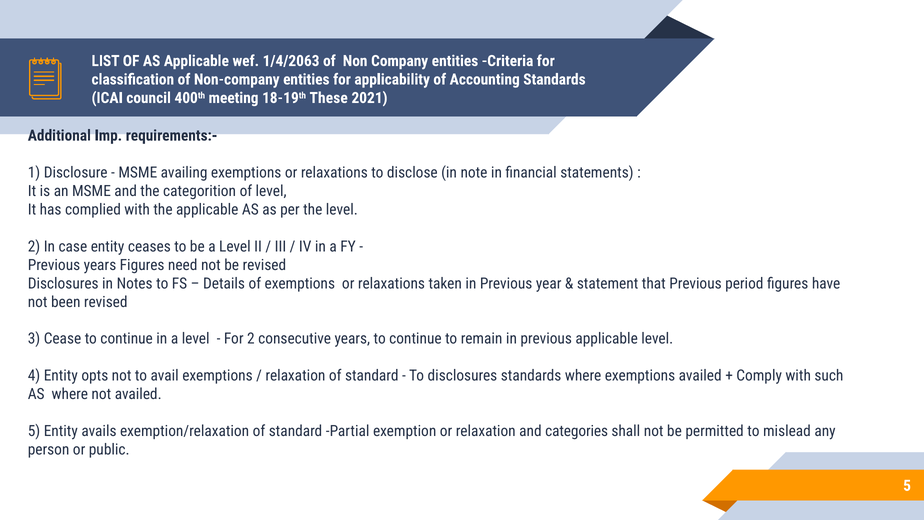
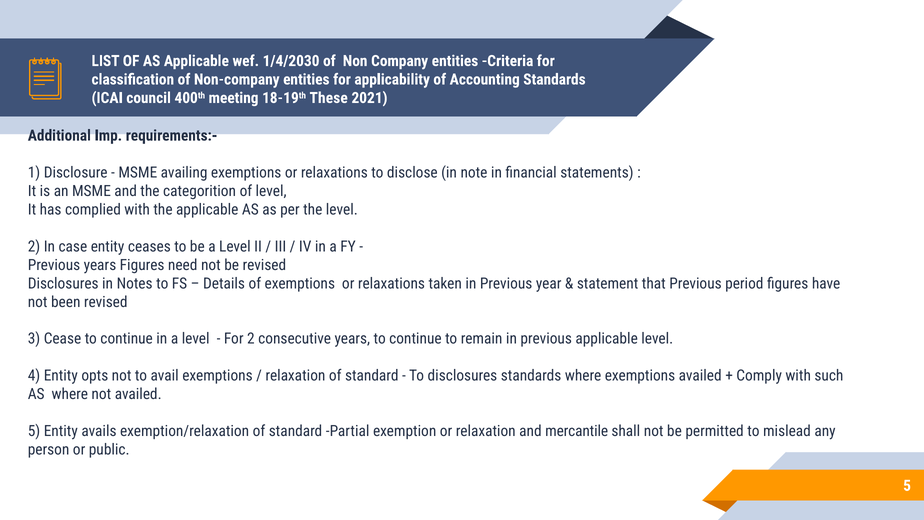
1/4/2063: 1/4/2063 -> 1/4/2030
categories: categories -> mercantile
